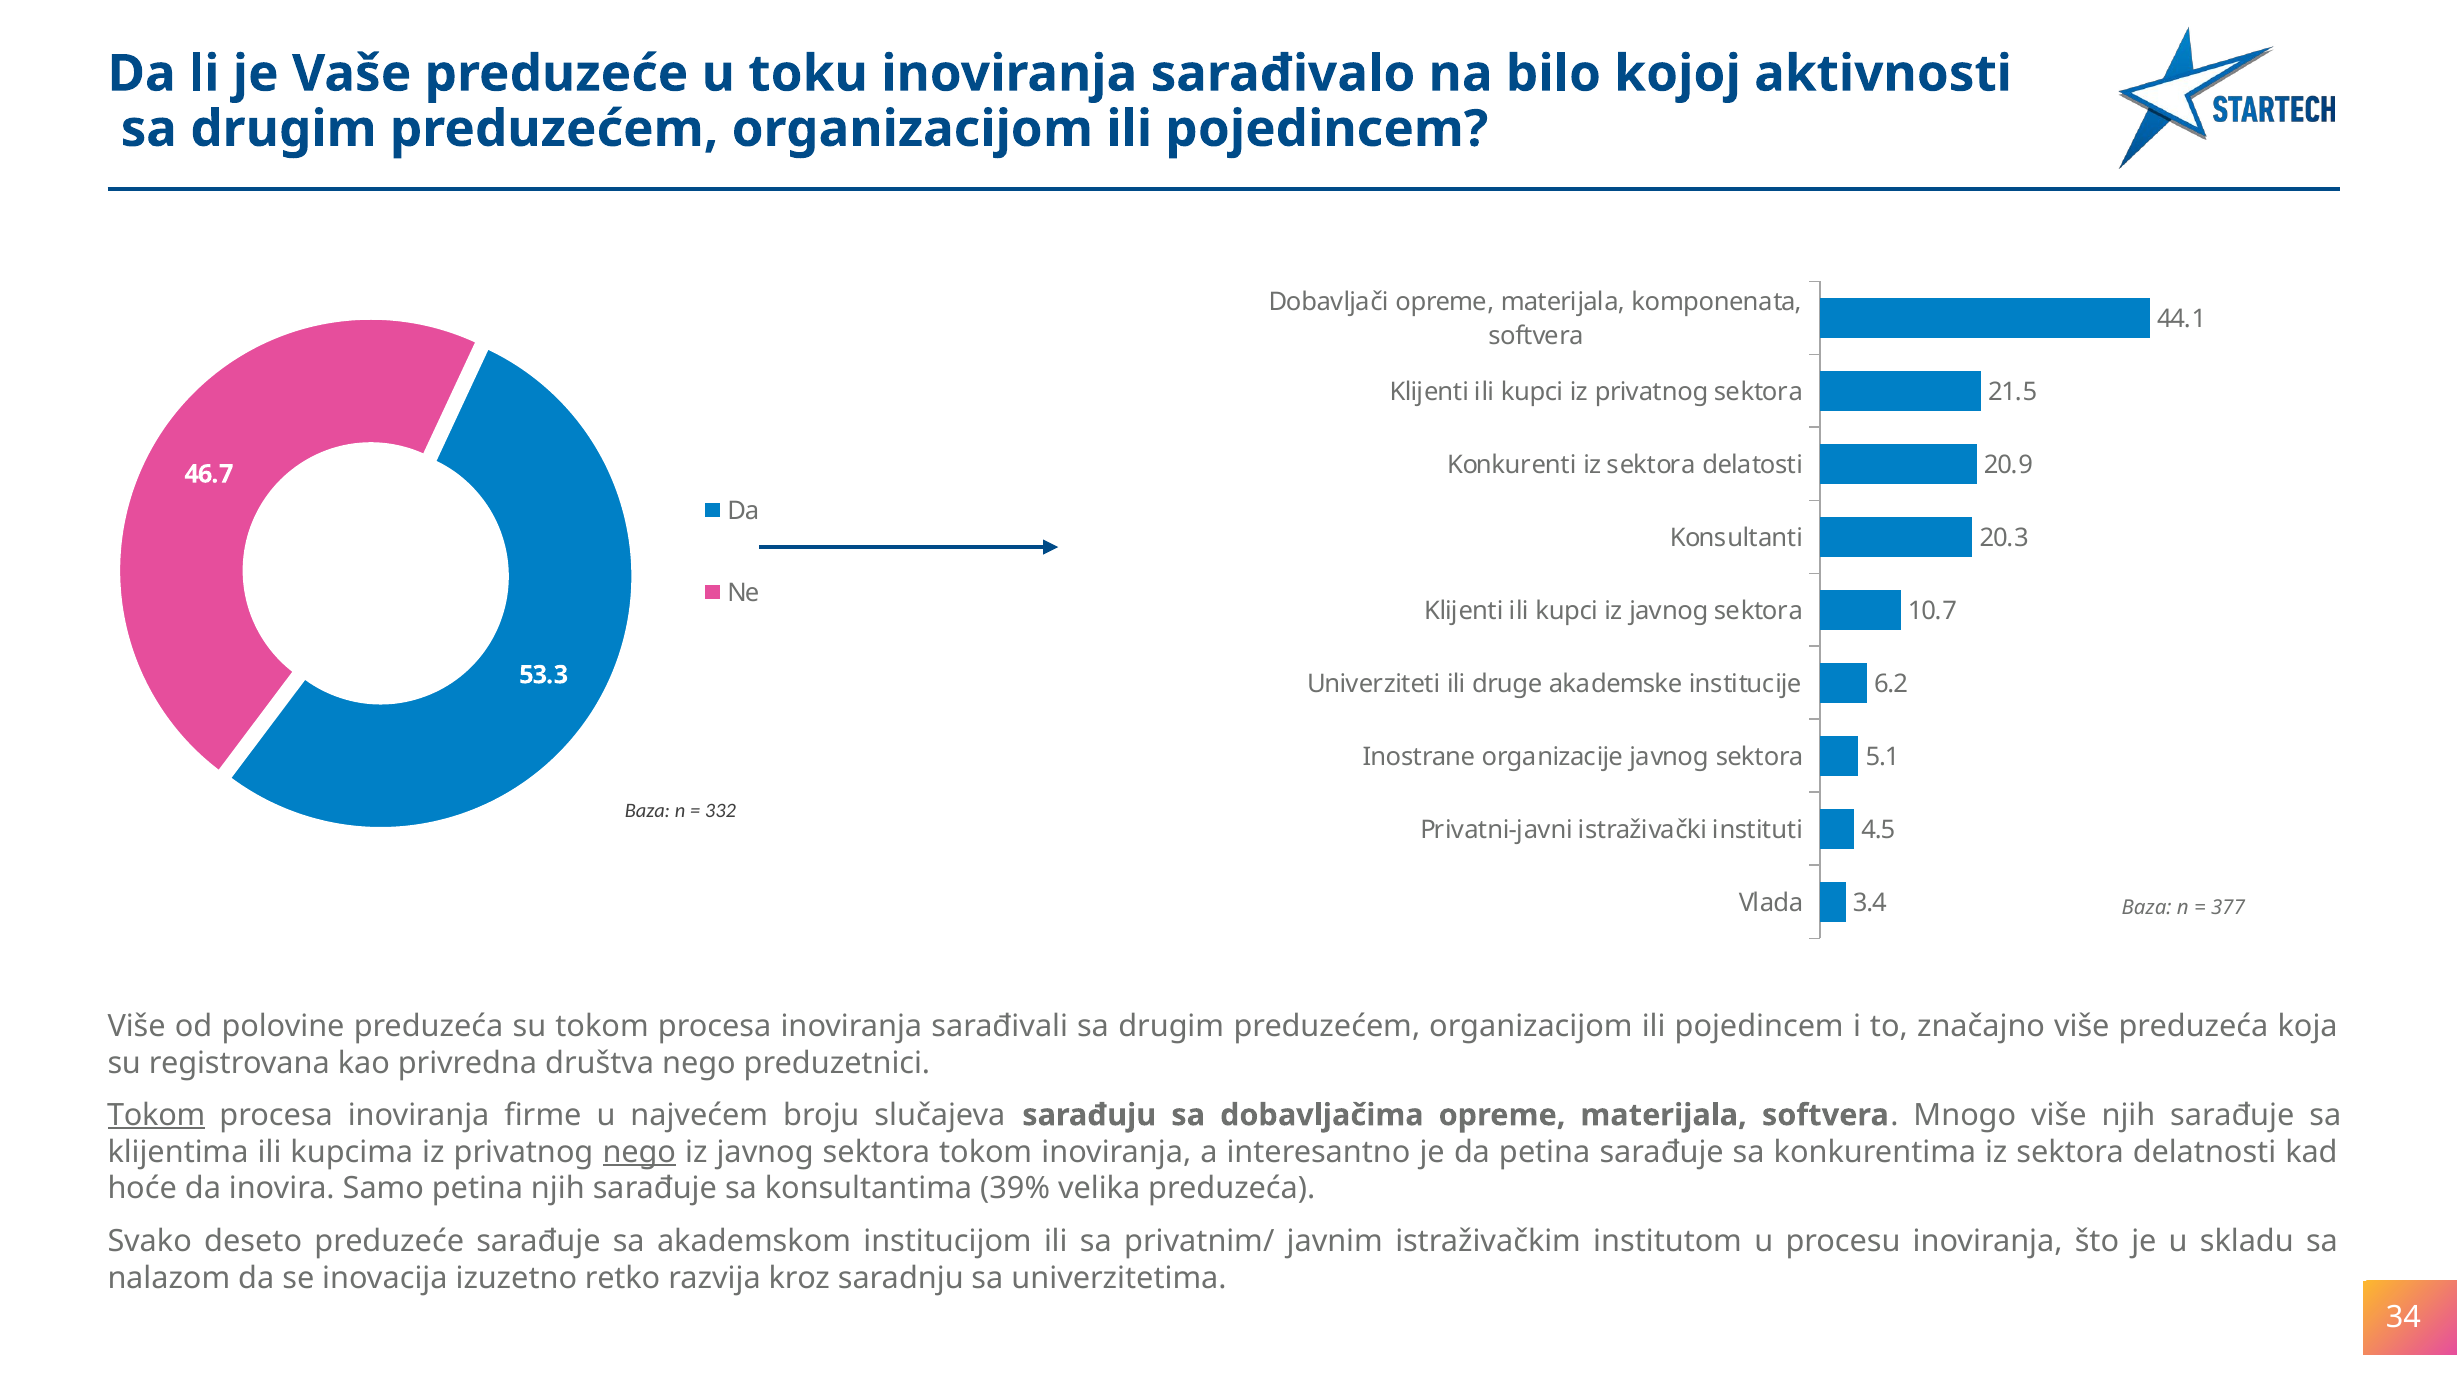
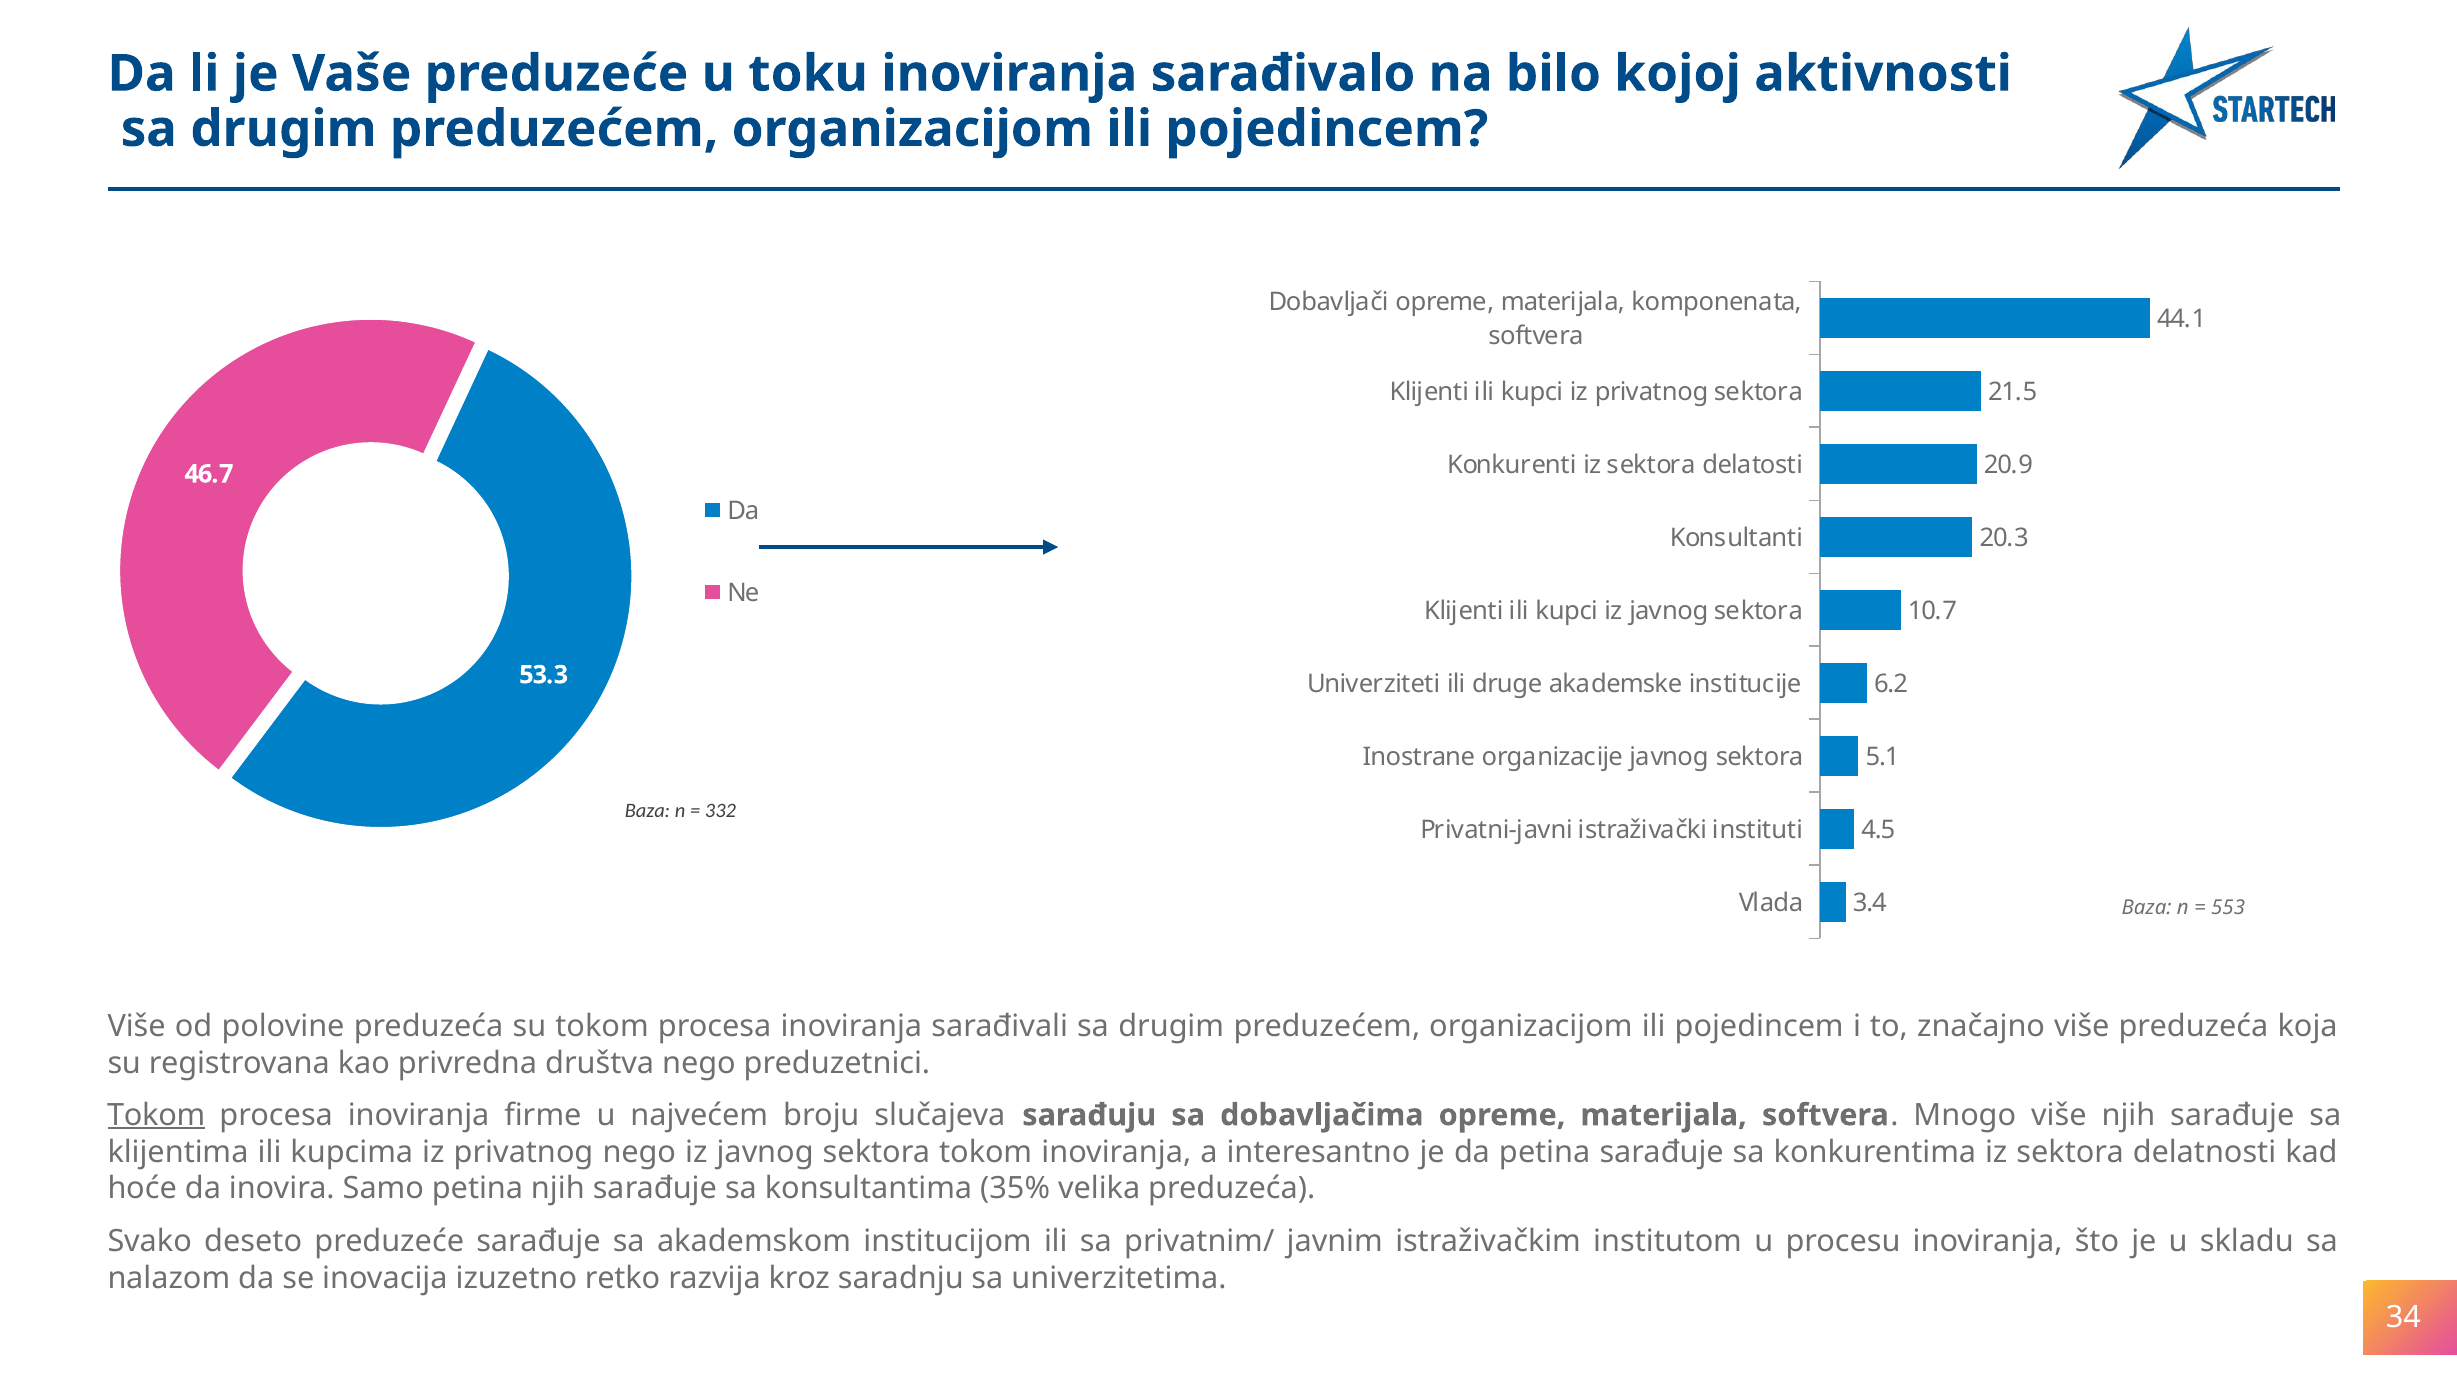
377: 377 -> 553
nego at (639, 1152) underline: present -> none
39%: 39% -> 35%
